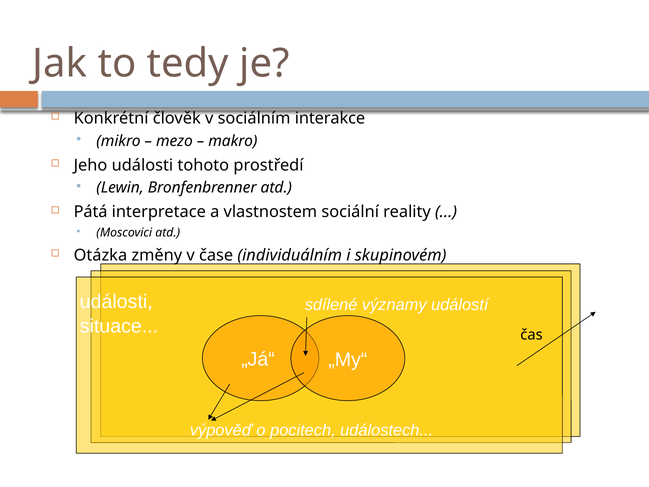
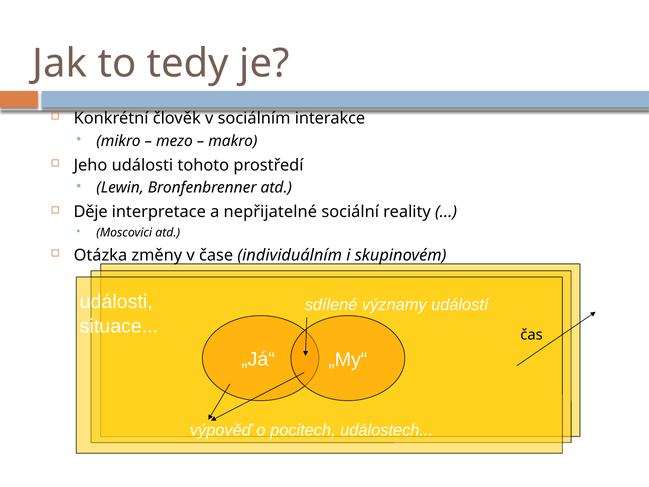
Pátá: Pátá -> Děje
vlastnostem: vlastnostem -> nepřijatelné
